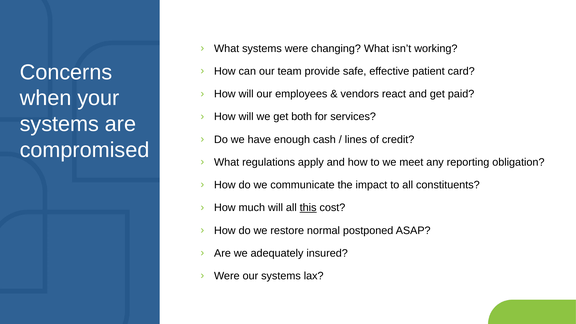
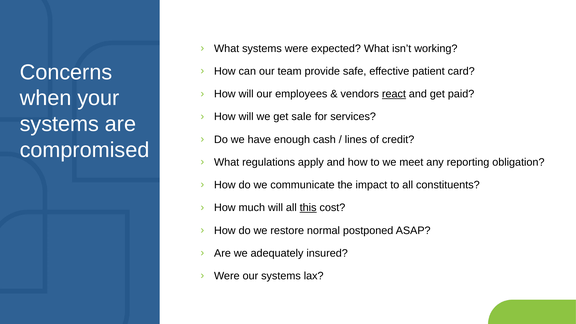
changing: changing -> expected
react underline: none -> present
both: both -> sale
